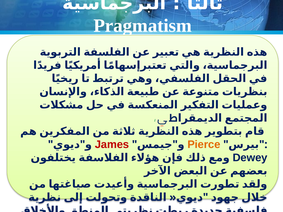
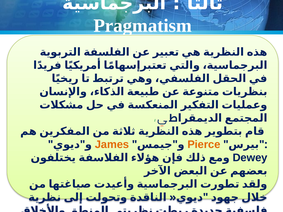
James colour: red -> orange
